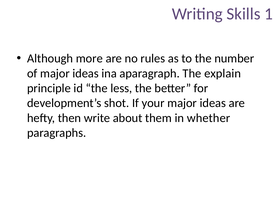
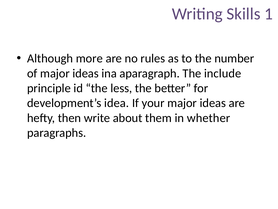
explain: explain -> include
shot: shot -> idea
